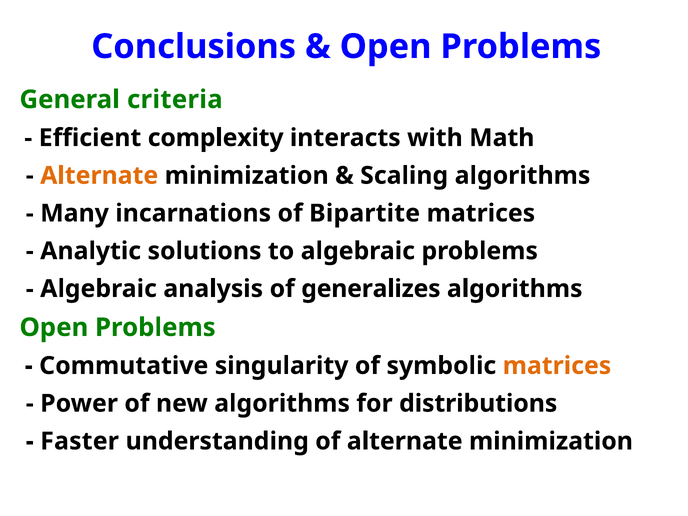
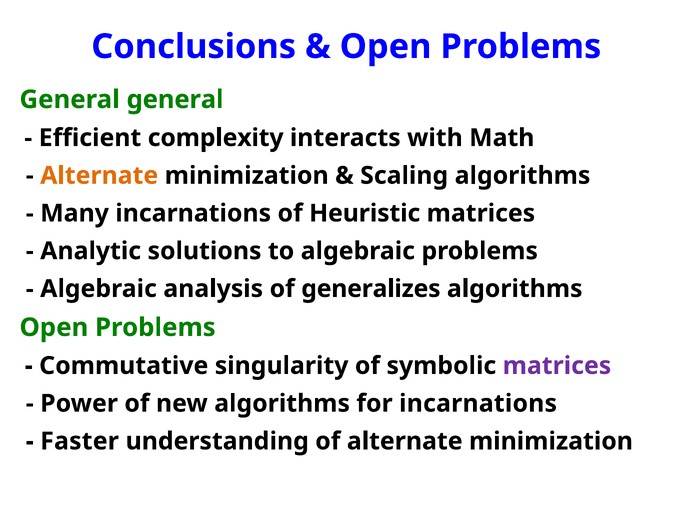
General criteria: criteria -> general
Bipartite: Bipartite -> Heuristic
matrices at (557, 366) colour: orange -> purple
for distributions: distributions -> incarnations
